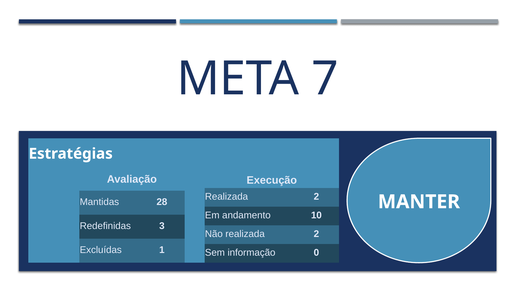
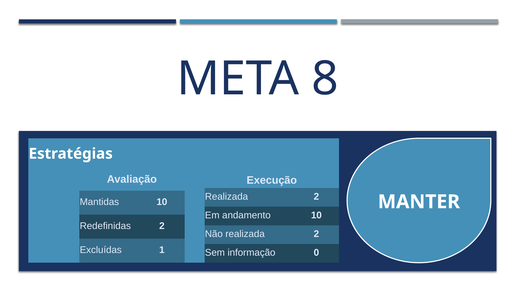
7: 7 -> 8
Mantidas 28: 28 -> 10
Redefinidas 3: 3 -> 2
